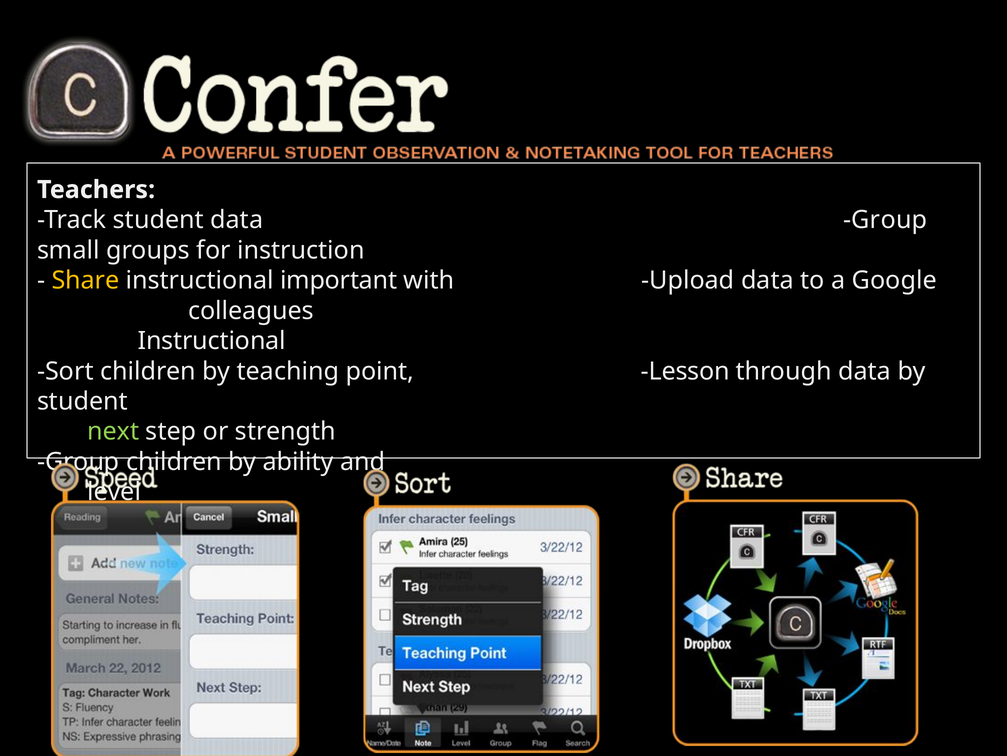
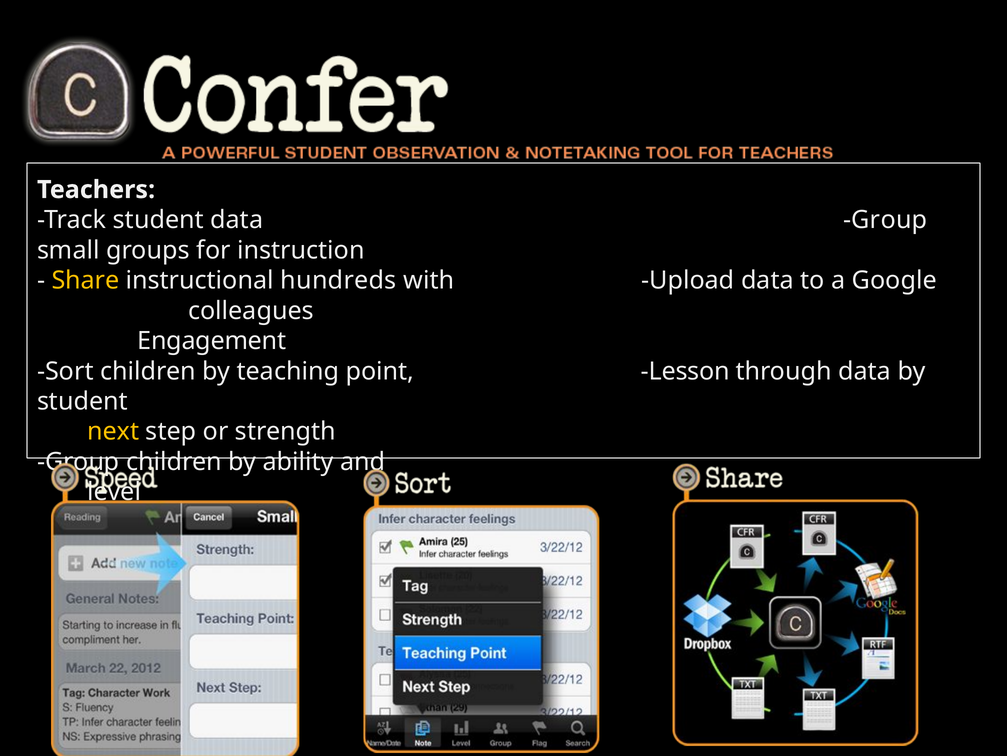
important: important -> hundreds
Instructional at (212, 341): Instructional -> Engagement
next colour: light green -> yellow
